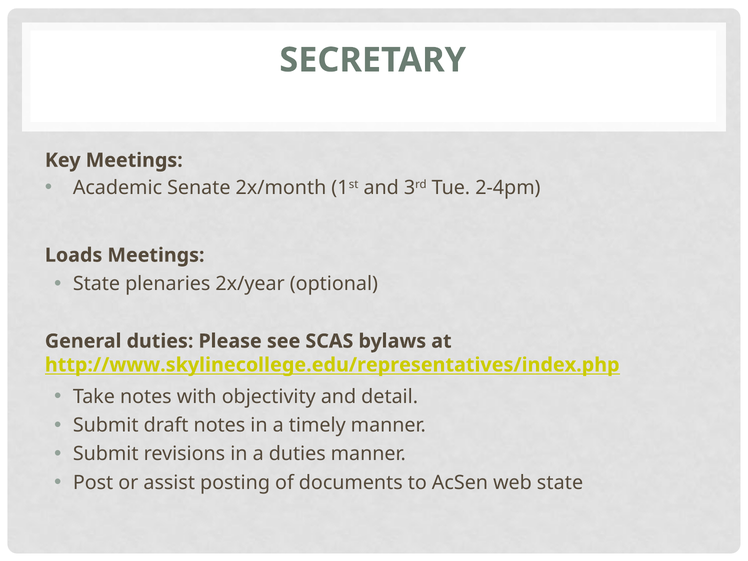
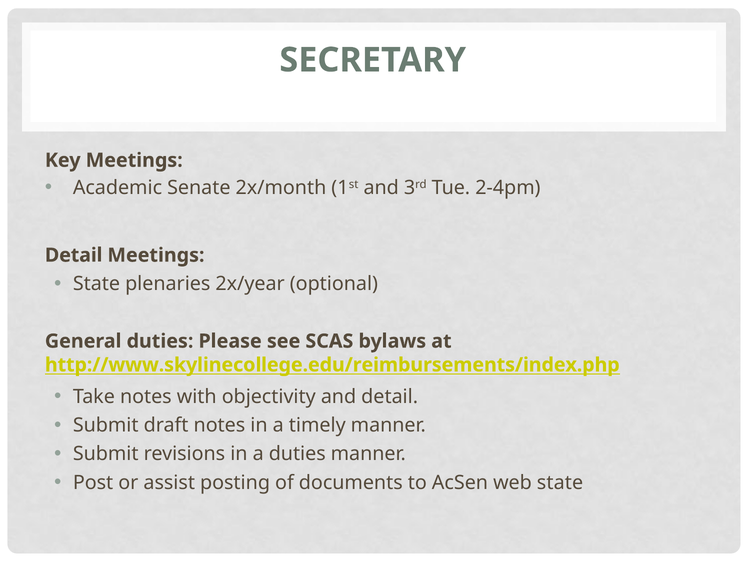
Loads at (74, 255): Loads -> Detail
http://www.skylinecollege.edu/representatives/index.php: http://www.skylinecollege.edu/representatives/index.php -> http://www.skylinecollege.edu/reimbursements/index.php
